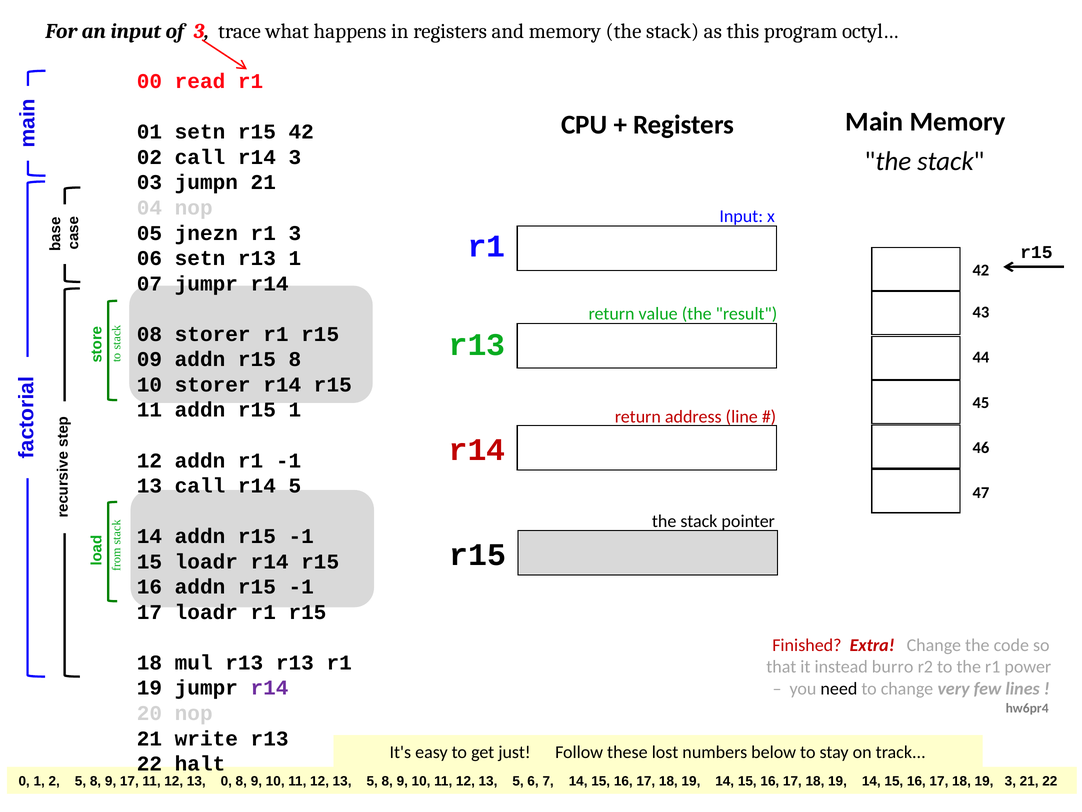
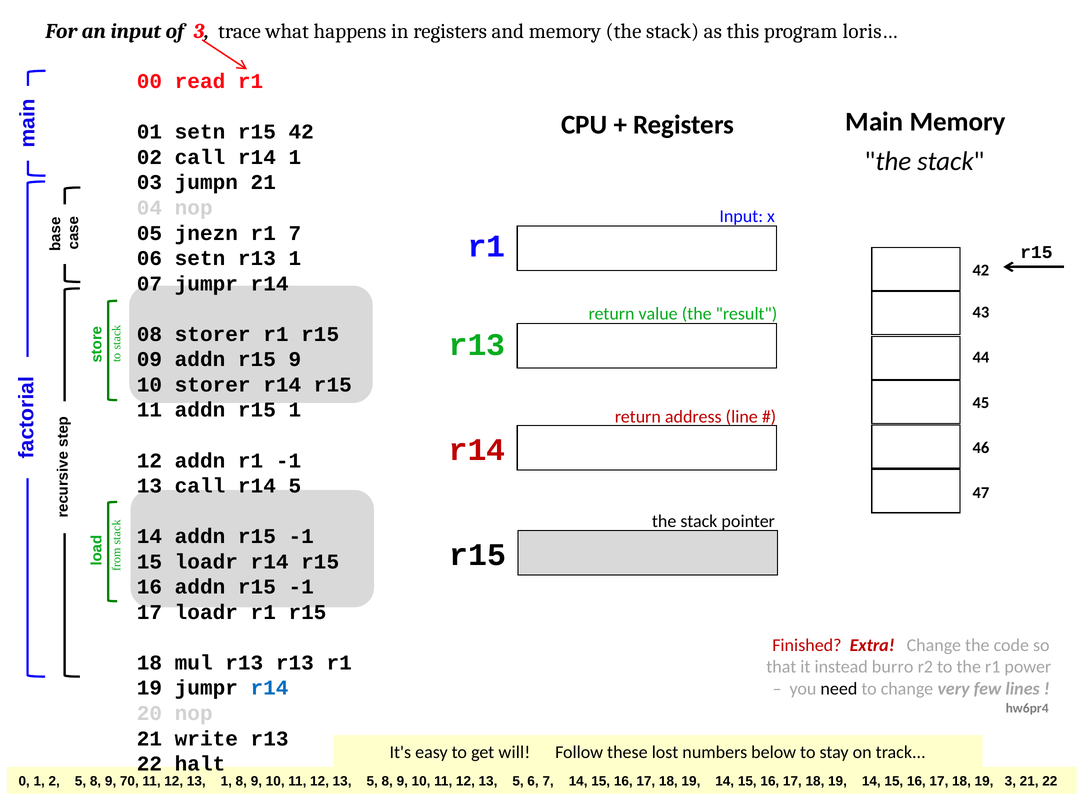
octyl…: octyl… -> loris…
r14 3: 3 -> 1
r1 3: 3 -> 7
r15 8: 8 -> 9
r14 at (269, 688) colour: purple -> blue
just: just -> will
9 17: 17 -> 70
13 0: 0 -> 1
